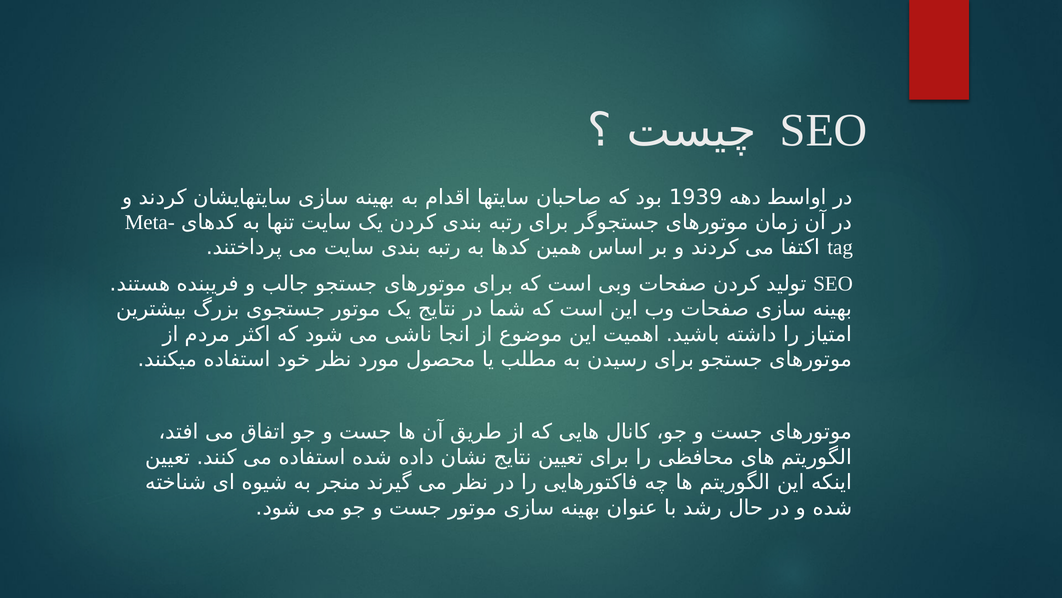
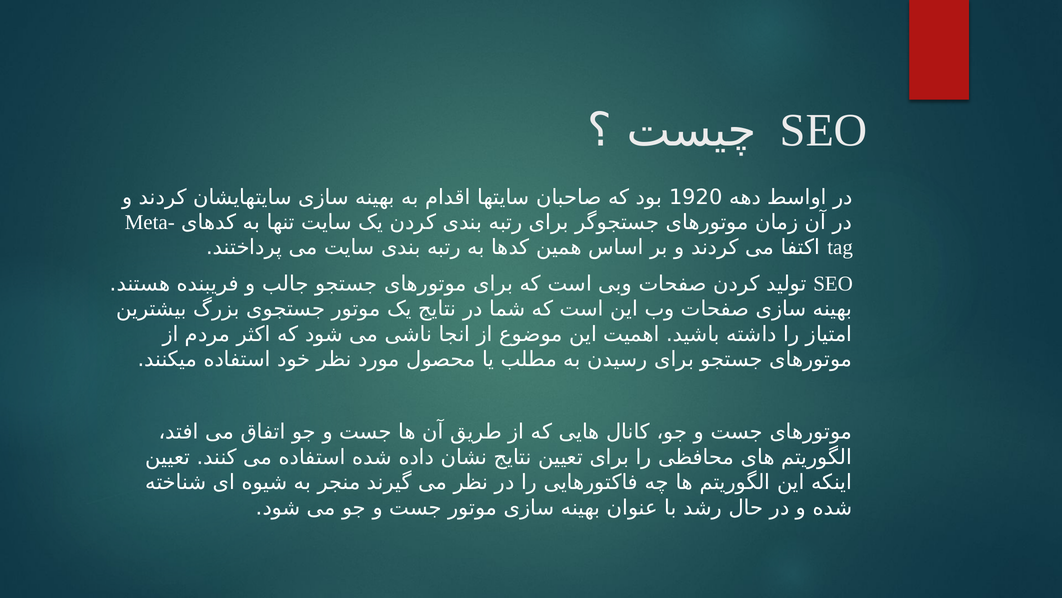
1939: 1939 -> 1920
